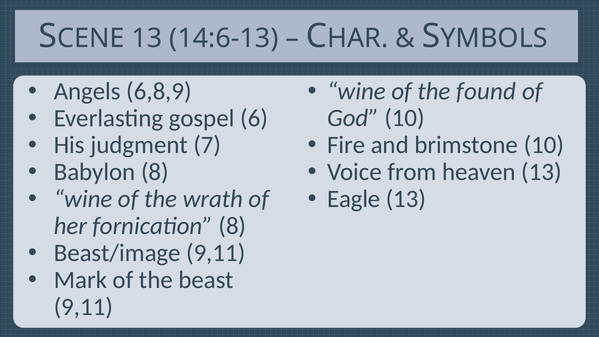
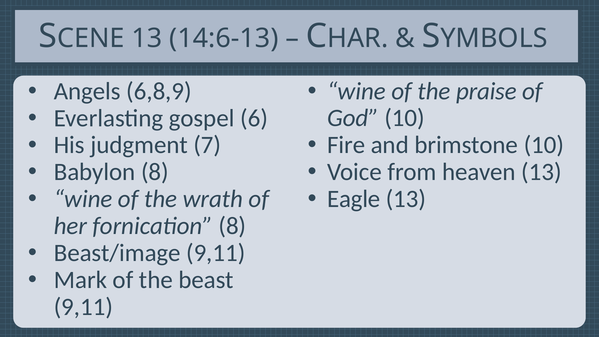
found: found -> praise
